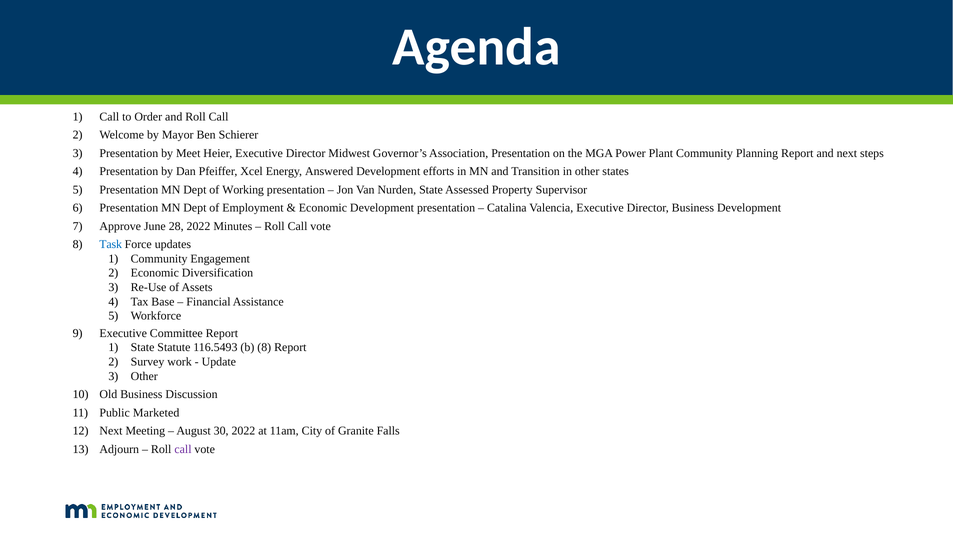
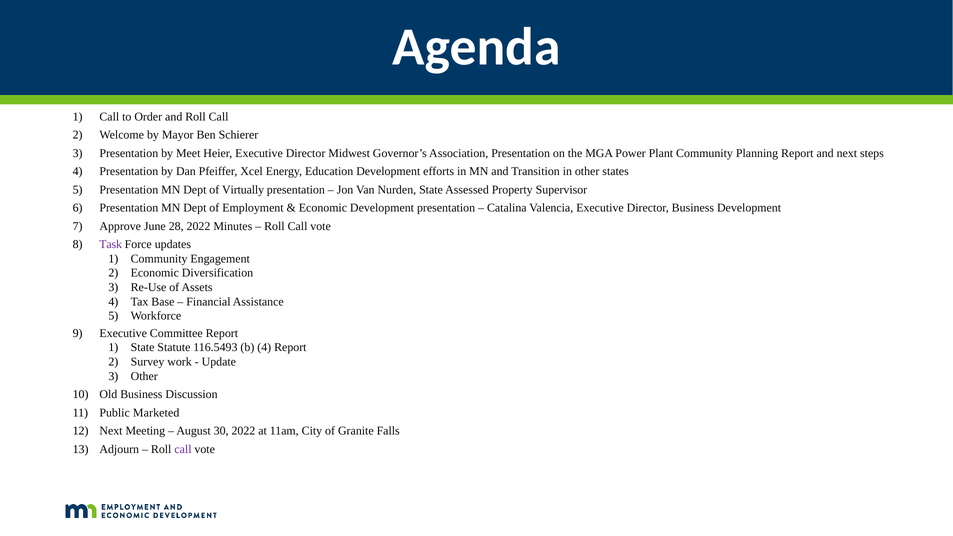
Answered: Answered -> Education
Working: Working -> Virtually
Task colour: blue -> purple
b 8: 8 -> 4
